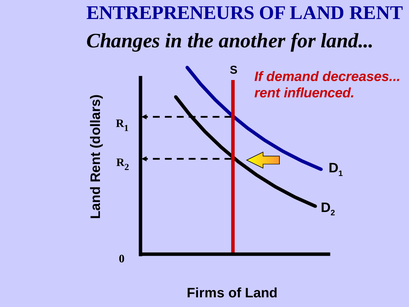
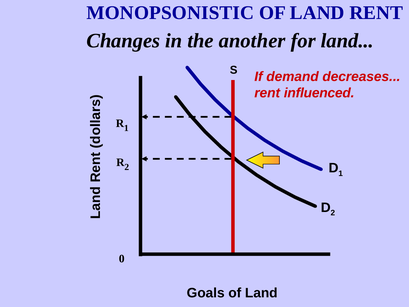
ENTREPRENEURS: ENTREPRENEURS -> MONOPSONISTIC
Firms: Firms -> Goals
